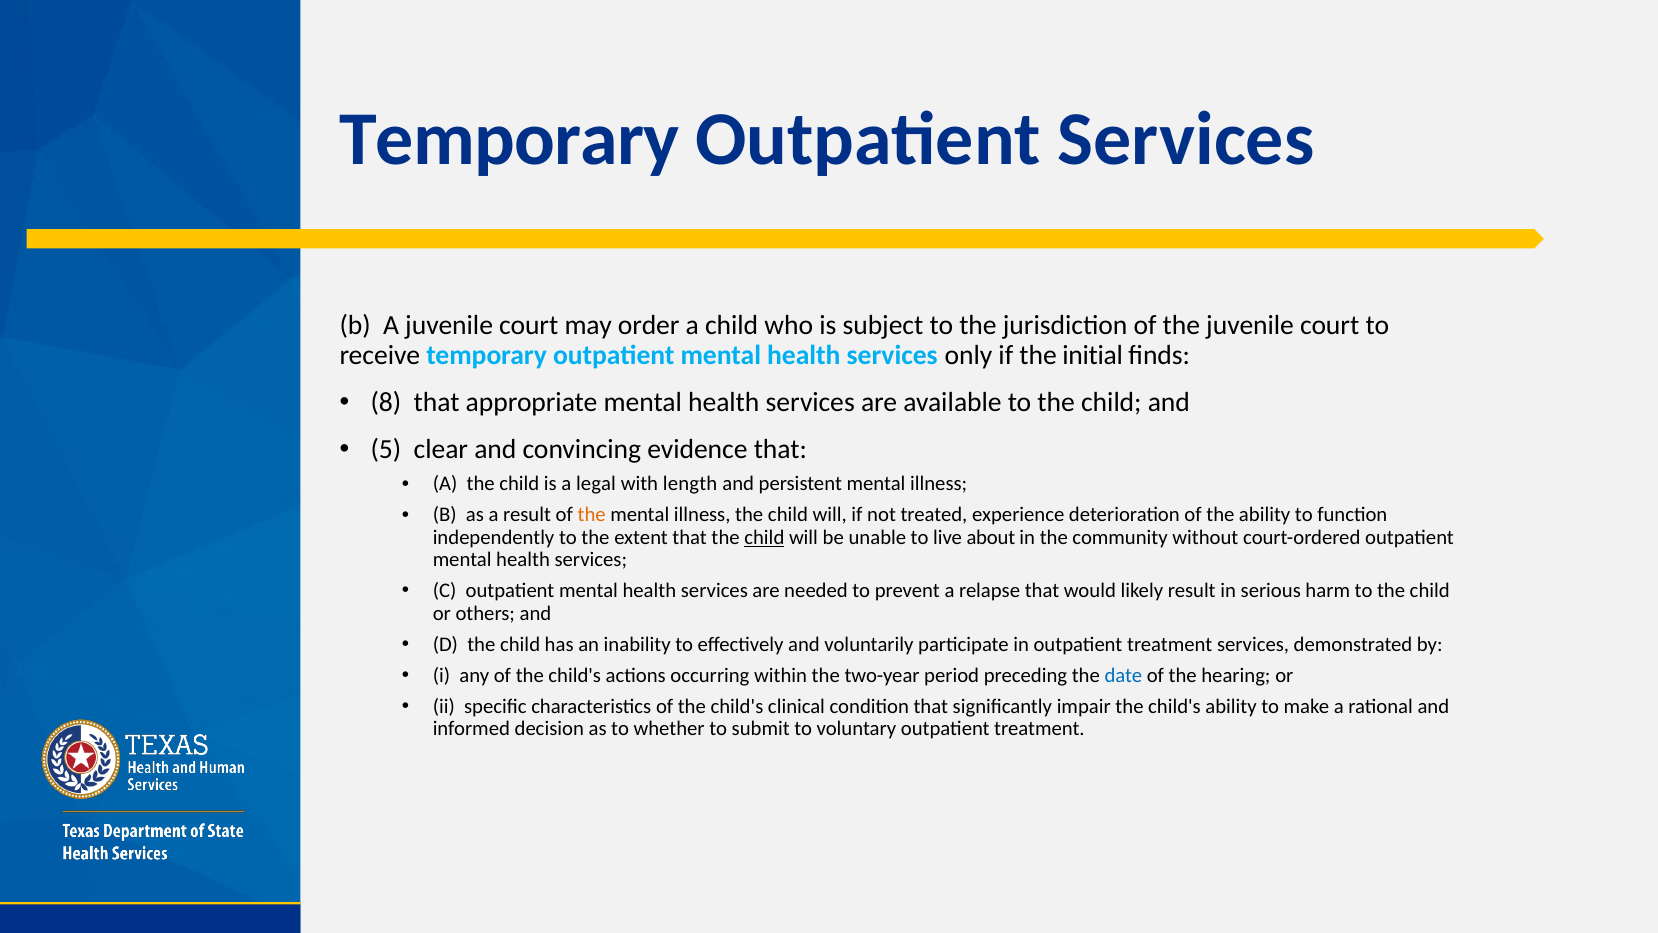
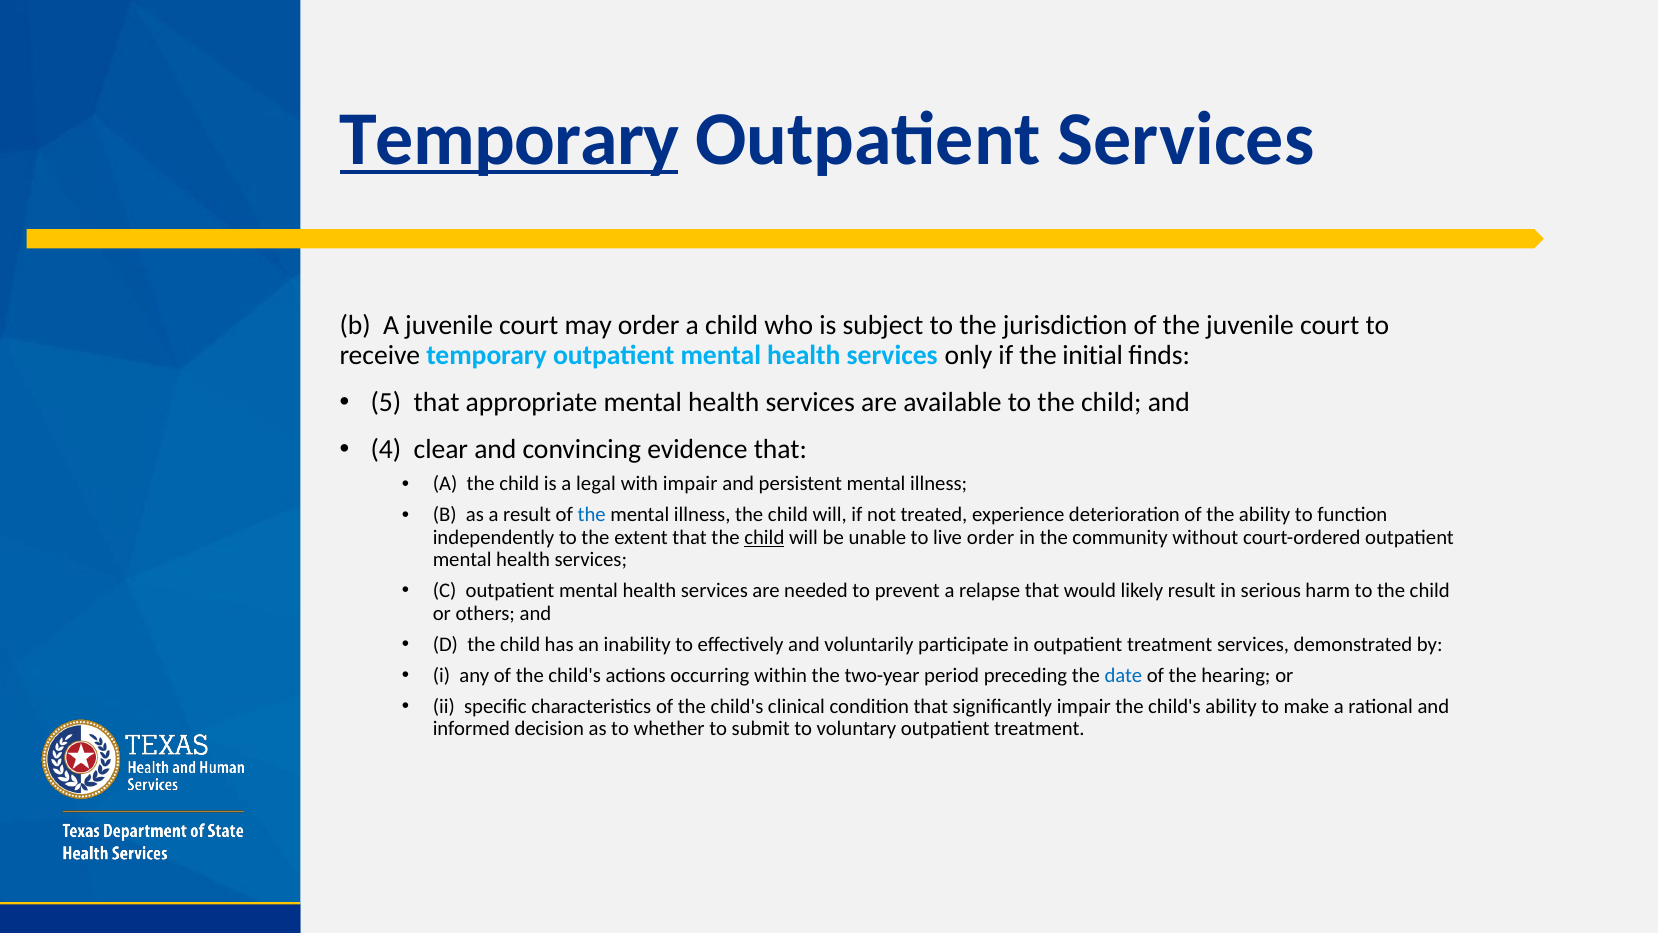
Temporary at (509, 139) underline: none -> present
8: 8 -> 5
5: 5 -> 4
with length: length -> impair
the at (592, 515) colour: orange -> blue
live about: about -> order
